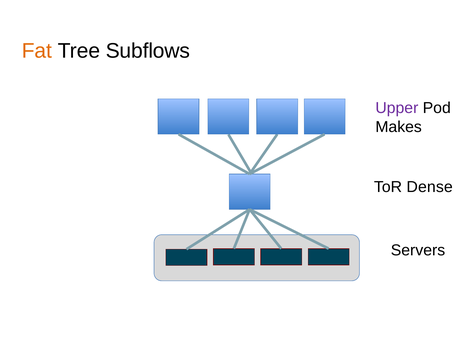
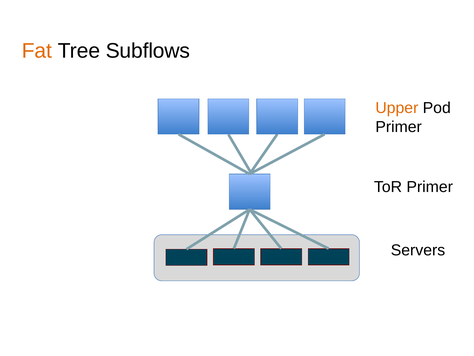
Upper colour: purple -> orange
Makes at (399, 127): Makes -> Primer
ToR Dense: Dense -> Primer
